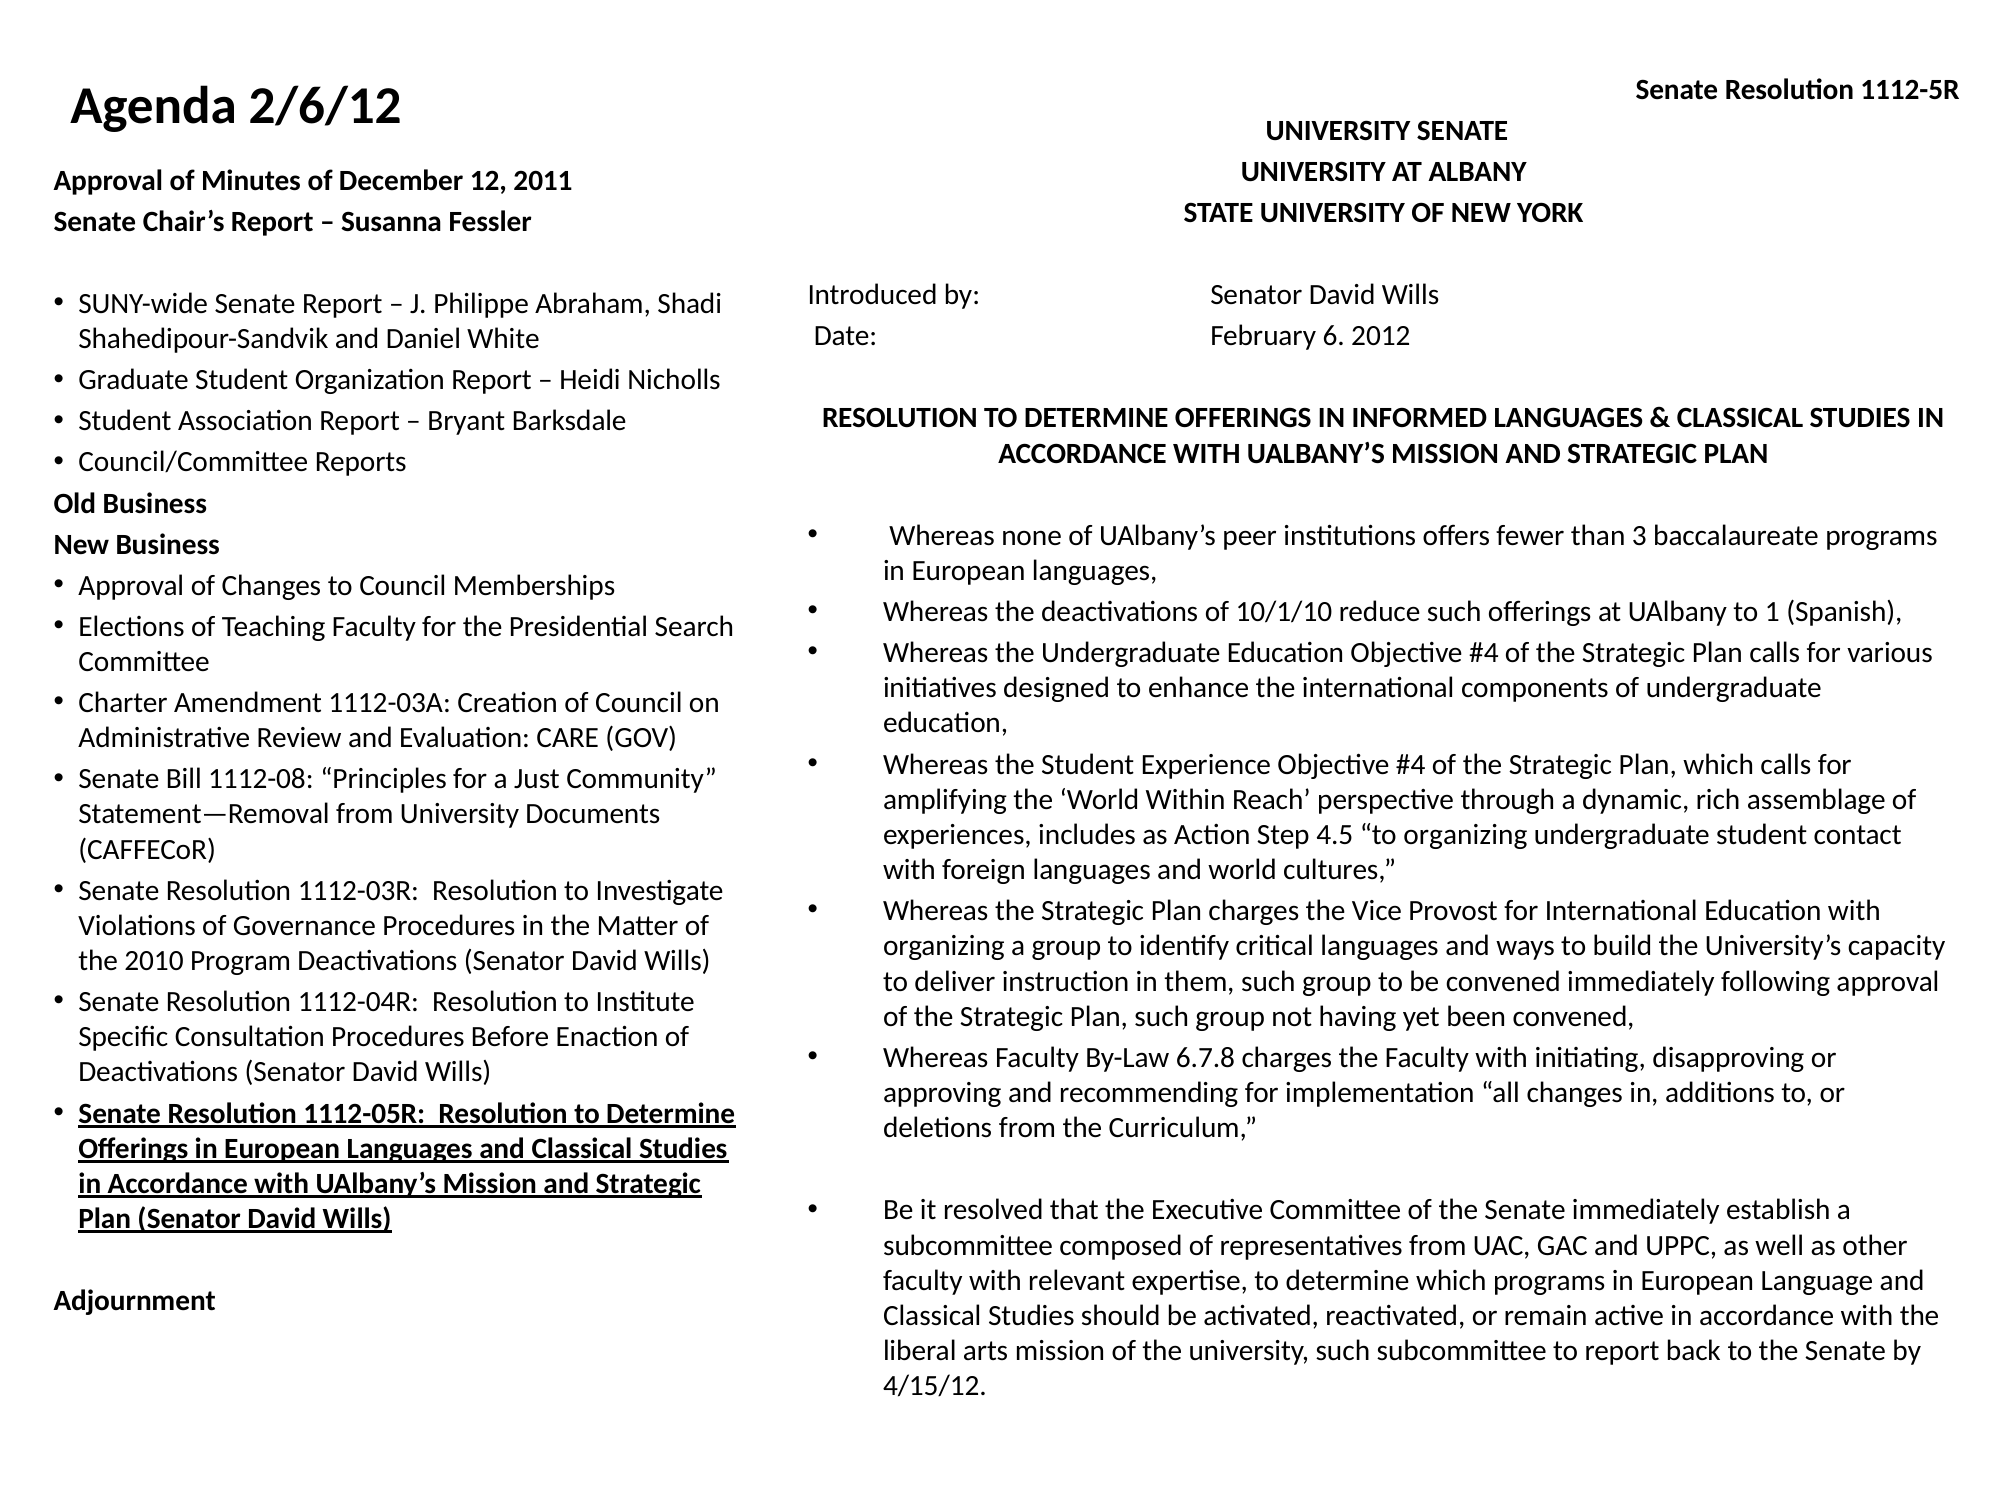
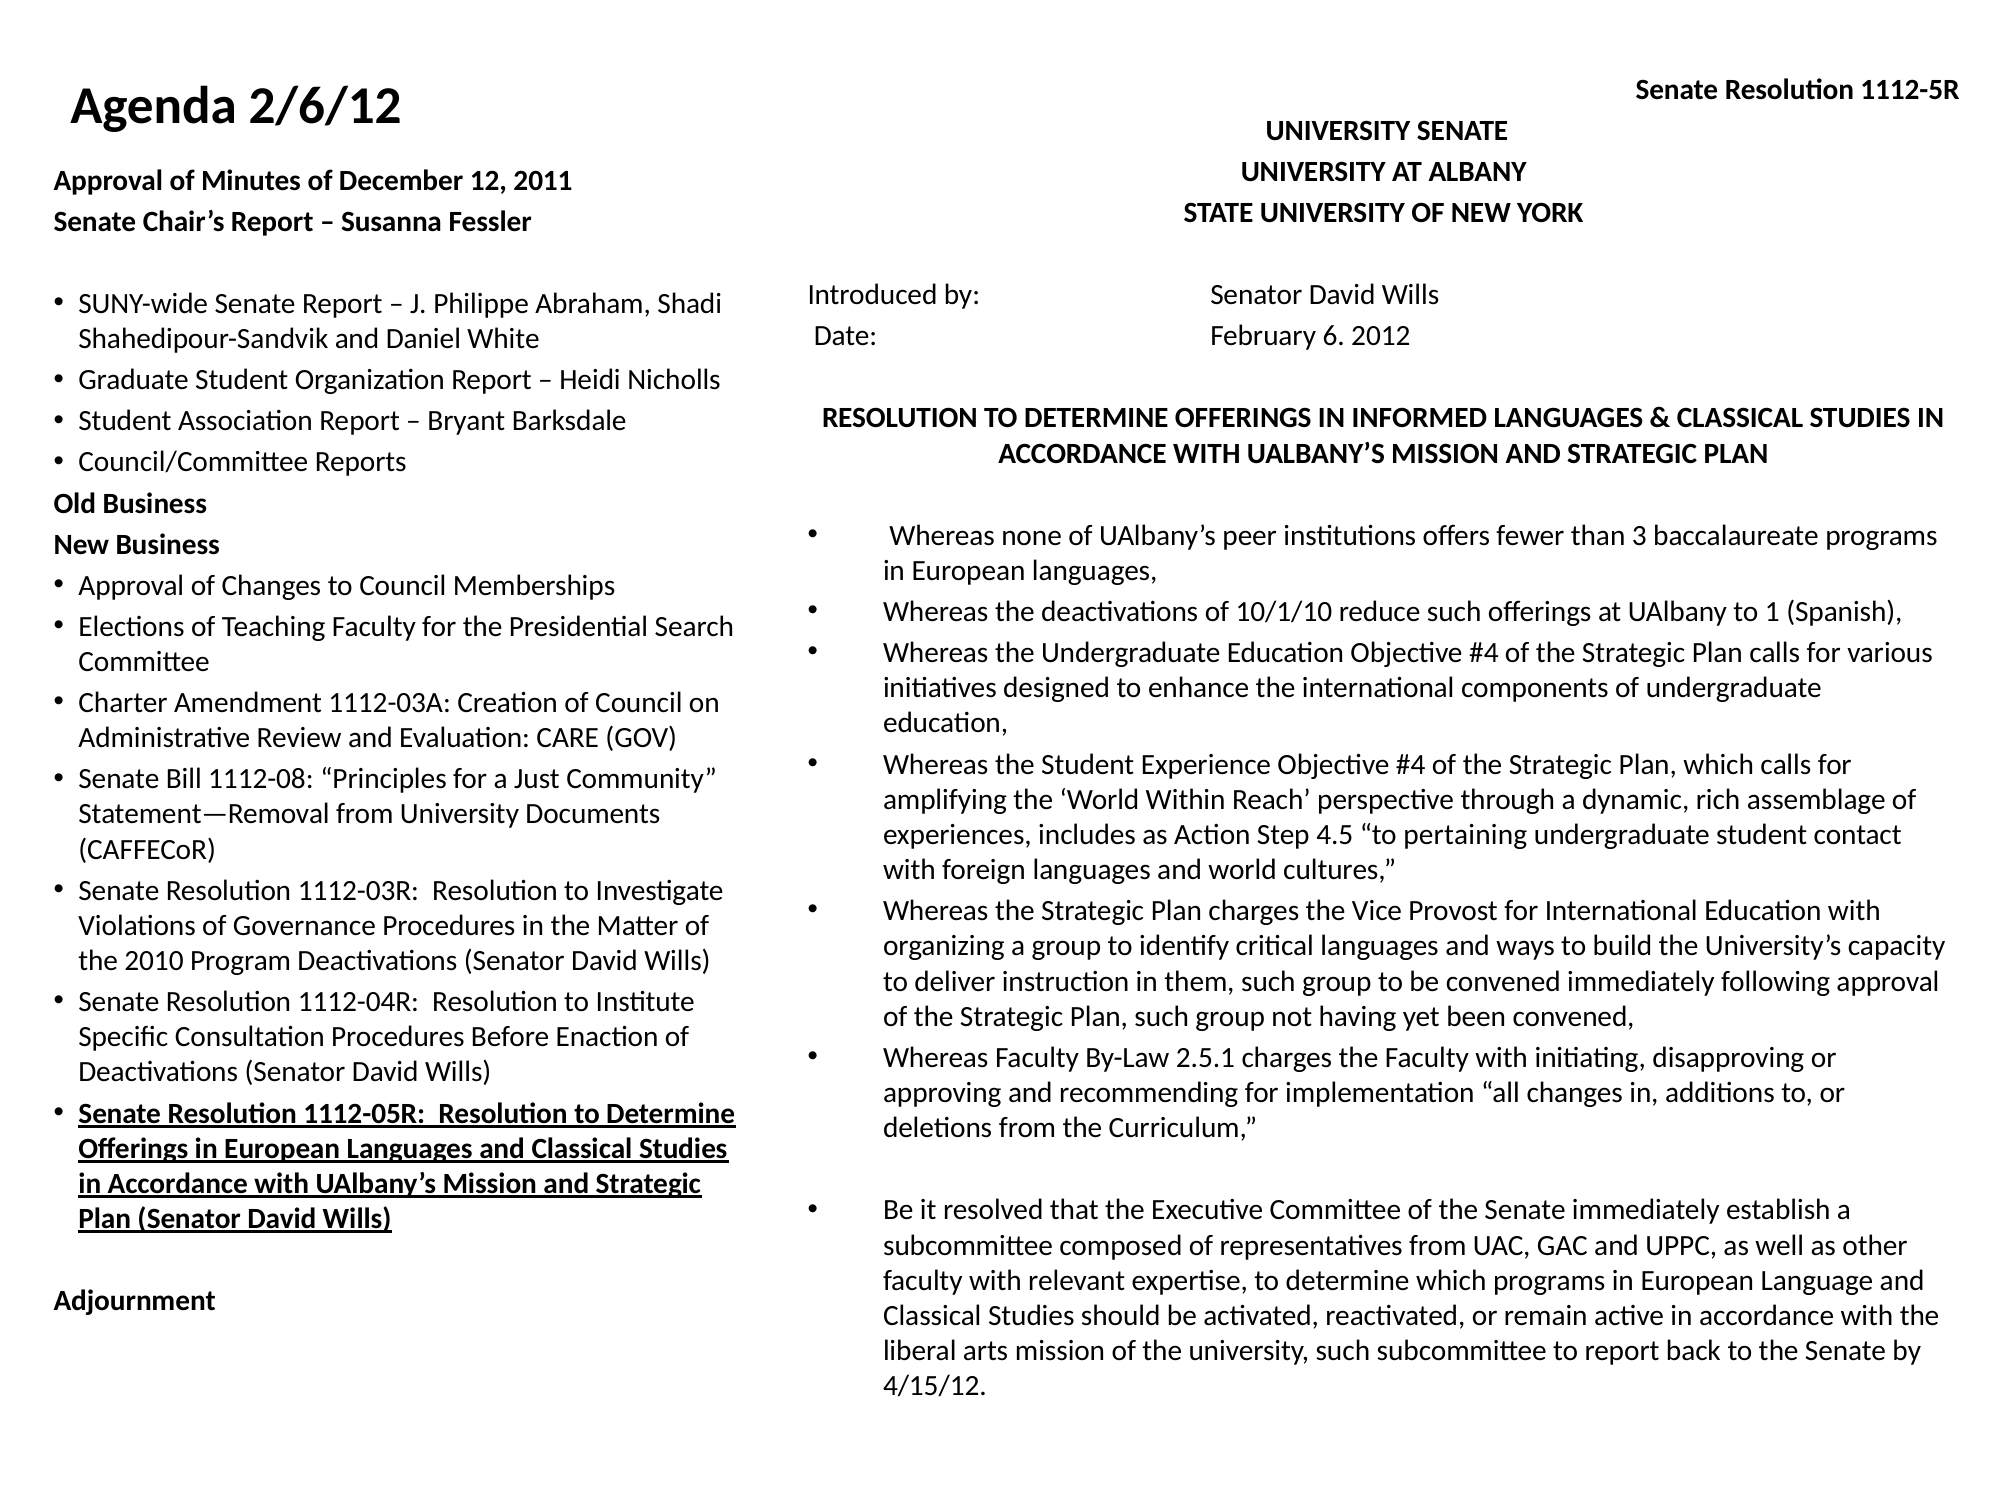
to organizing: organizing -> pertaining
6.7.8: 6.7.8 -> 2.5.1
